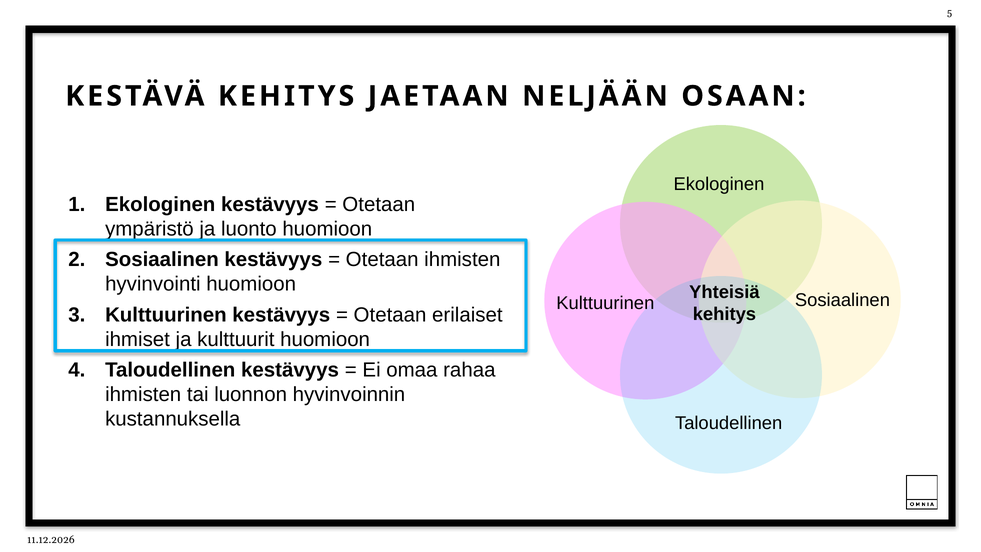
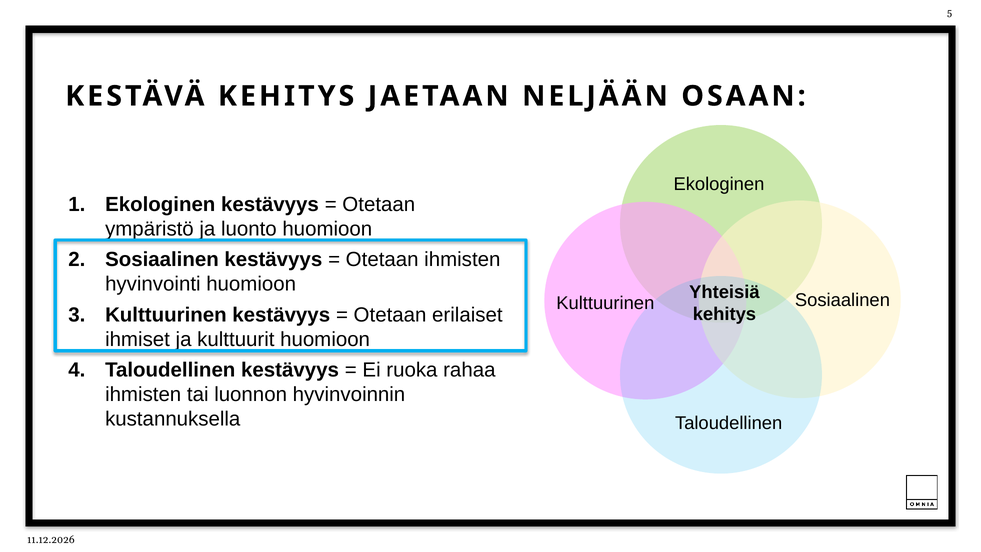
omaa: omaa -> ruoka
